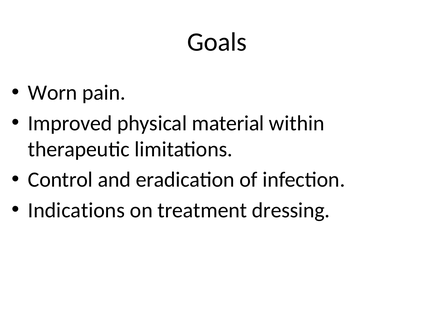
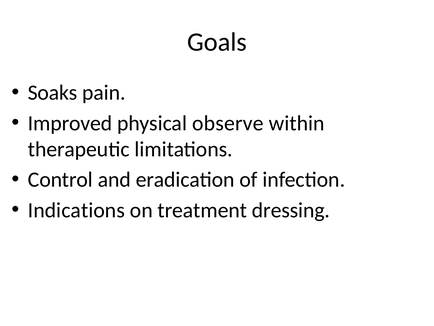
Worn: Worn -> Soaks
material: material -> observe
